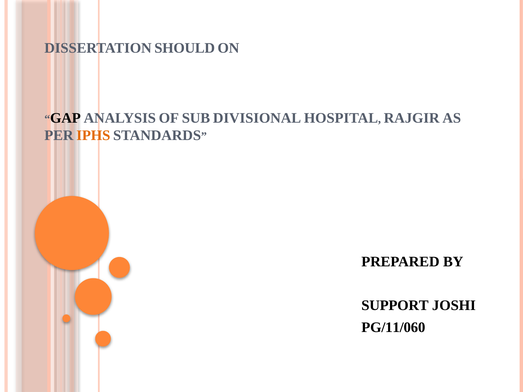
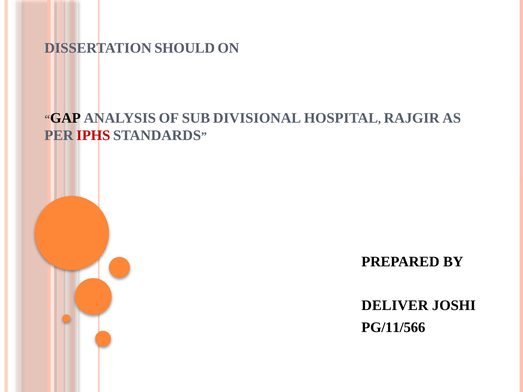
IPHS colour: orange -> red
SUPPORT: SUPPORT -> DELIVER
PG/11/060: PG/11/060 -> PG/11/566
